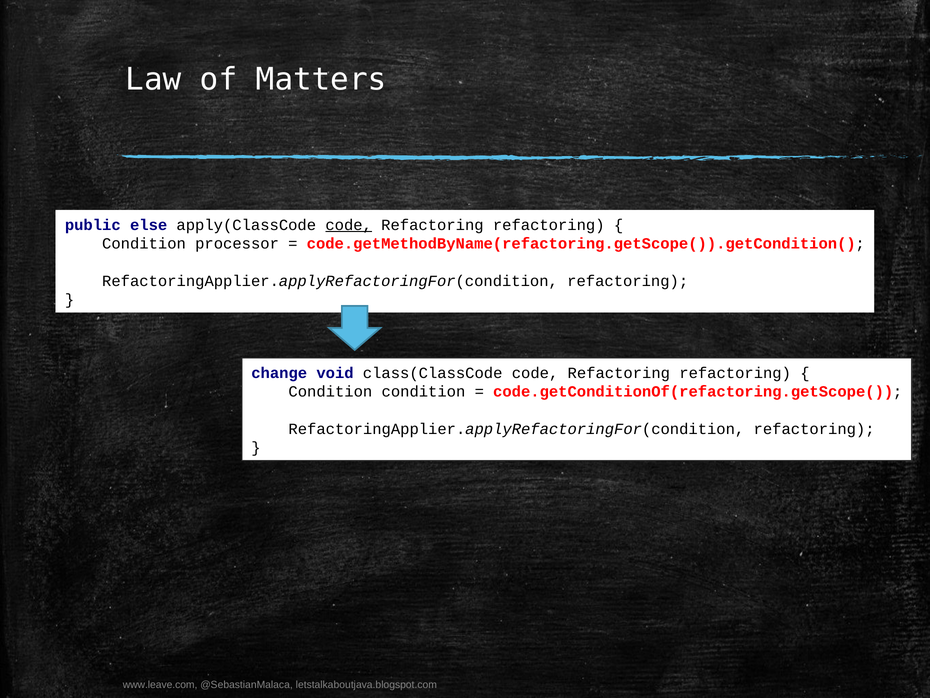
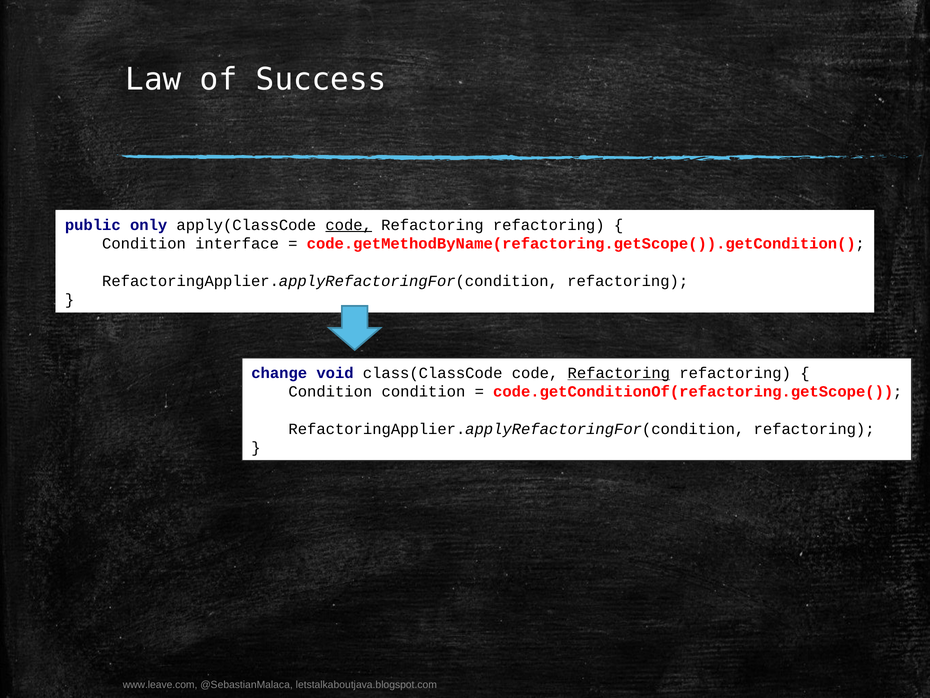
Matters: Matters -> Success
else: else -> only
processor: processor -> interface
Refactoring at (619, 373) underline: none -> present
